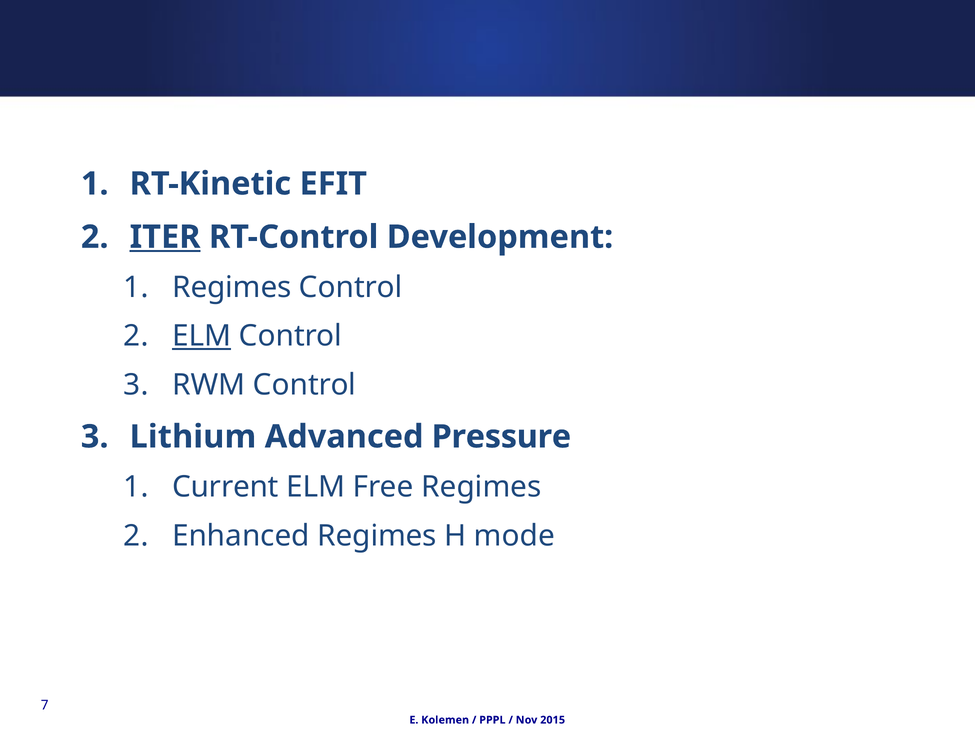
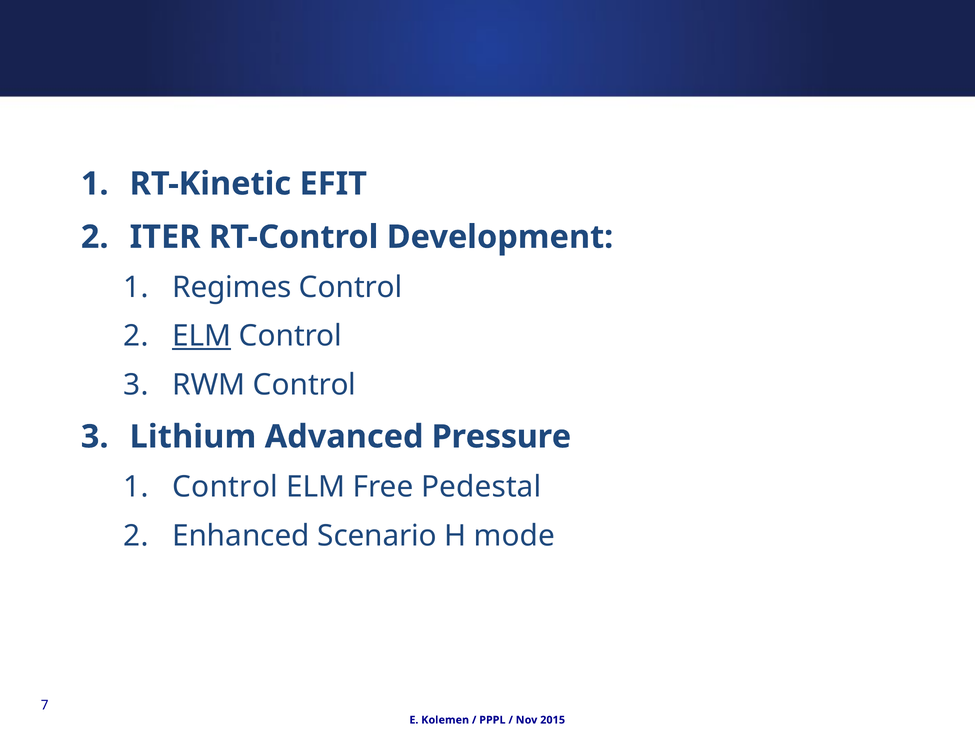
ITER underline: present -> none
Current at (225, 487): Current -> Control
Free Regimes: Regimes -> Pedestal
Enhanced Regimes: Regimes -> Scenario
